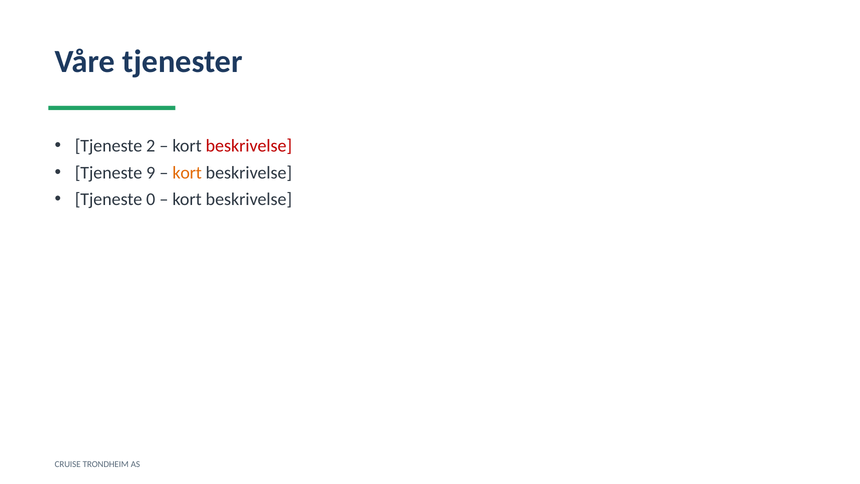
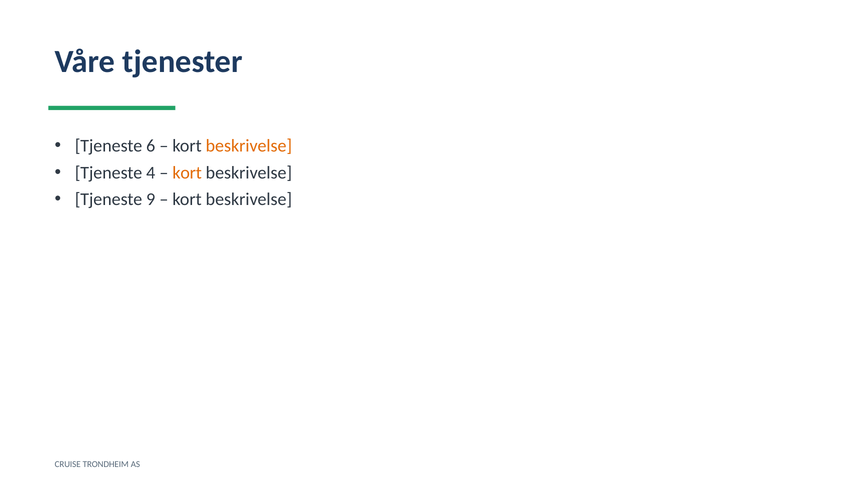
2: 2 -> 6
beskrivelse at (249, 146) colour: red -> orange
9: 9 -> 4
0: 0 -> 9
